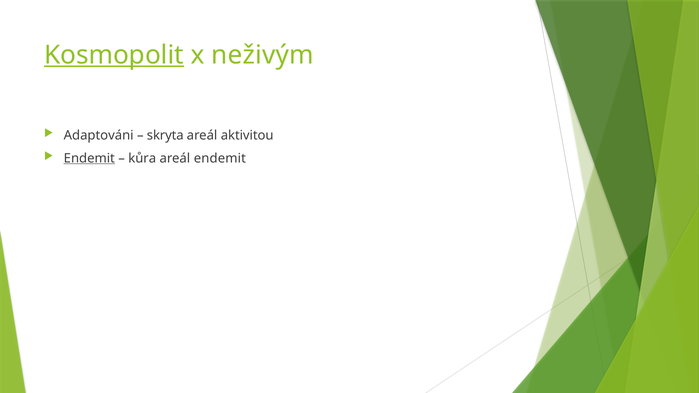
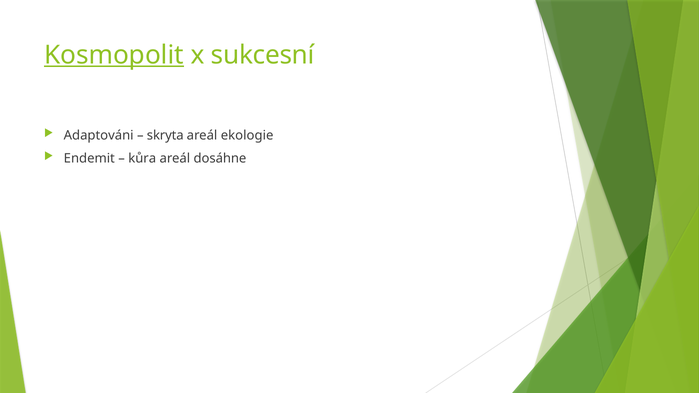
neživým: neživým -> sukcesní
aktivitou: aktivitou -> ekologie
Endemit at (89, 158) underline: present -> none
areál endemit: endemit -> dosáhne
